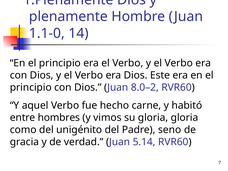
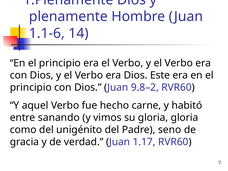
1.1-0: 1.1-0 -> 1.1-6
8.0–2: 8.0–2 -> 9.8–2
hombres: hombres -> sanando
5.14: 5.14 -> 1.17
